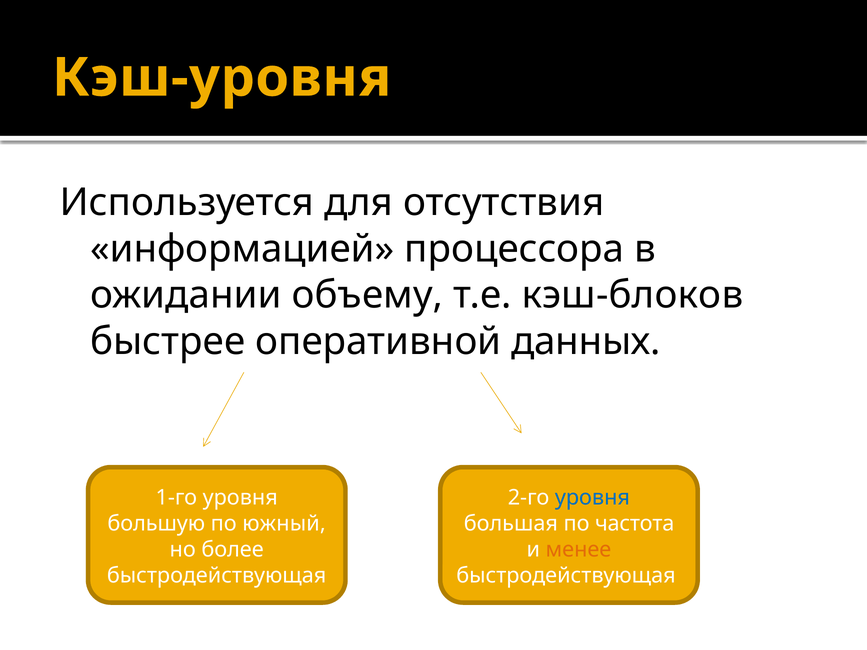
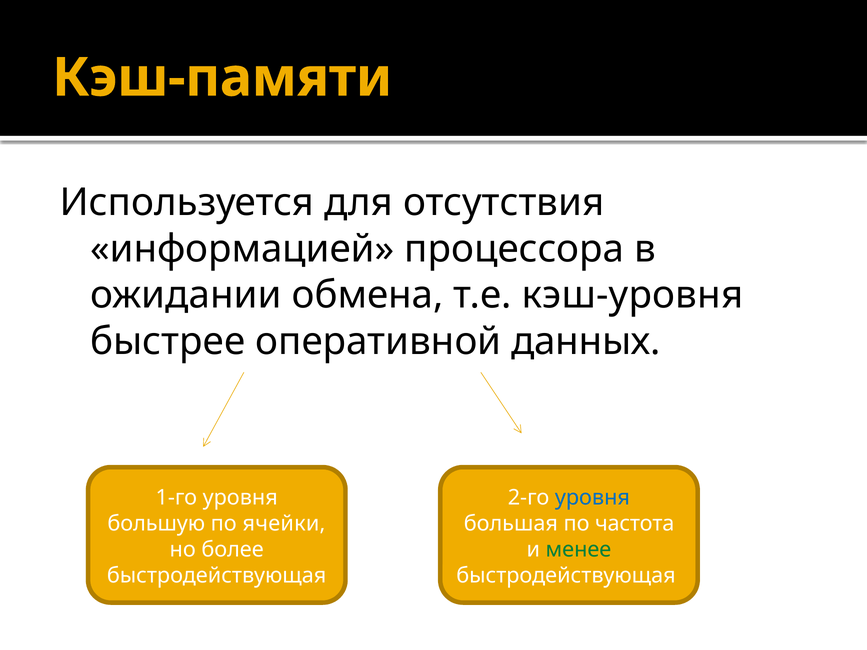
Кэш-уровня: Кэш-уровня -> Кэш-памяти
объему: объему -> обмена
кэш-блоков: кэш-блоков -> кэш-уровня
южный: южный -> ячейки
менее colour: orange -> green
